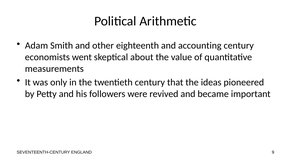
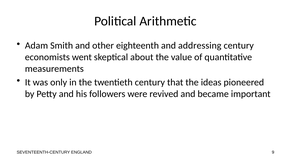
accounting: accounting -> addressing
